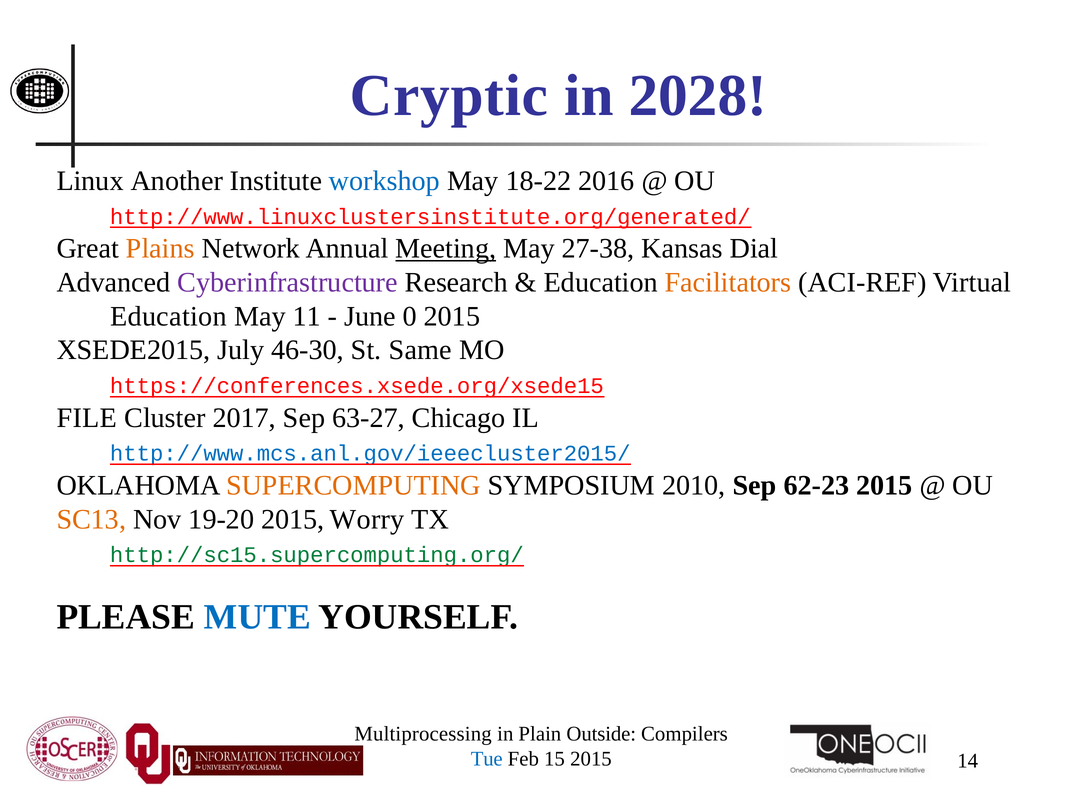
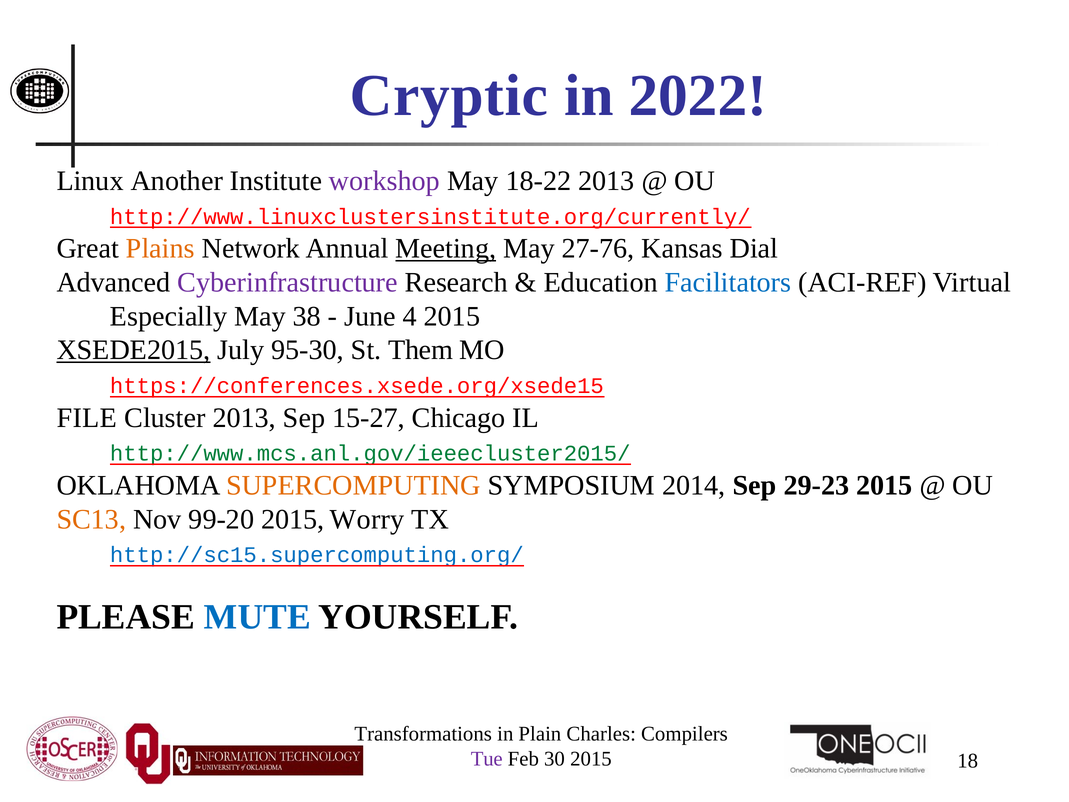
2028: 2028 -> 2022
workshop colour: blue -> purple
18-22 2016: 2016 -> 2013
http://www.linuxclustersinstitute.org/generated/: http://www.linuxclustersinstitute.org/generated/ -> http://www.linuxclustersinstitute.org/currently/
27-38: 27-38 -> 27-76
Facilitators colour: orange -> blue
Education at (168, 316): Education -> Especially
11: 11 -> 38
0: 0 -> 4
XSEDE2015 underline: none -> present
46-30: 46-30 -> 95-30
Same: Same -> Them
Cluster 2017: 2017 -> 2013
63-27: 63-27 -> 15-27
http://www.mcs.anl.gov/ieeecluster2015/ colour: blue -> green
2010: 2010 -> 2014
62-23: 62-23 -> 29-23
19-20: 19-20 -> 99-20
http://sc15.supercomputing.org/ colour: green -> blue
Multiprocessing: Multiprocessing -> Transformations
Outside: Outside -> Charles
Tue colour: blue -> purple
15: 15 -> 30
14: 14 -> 18
